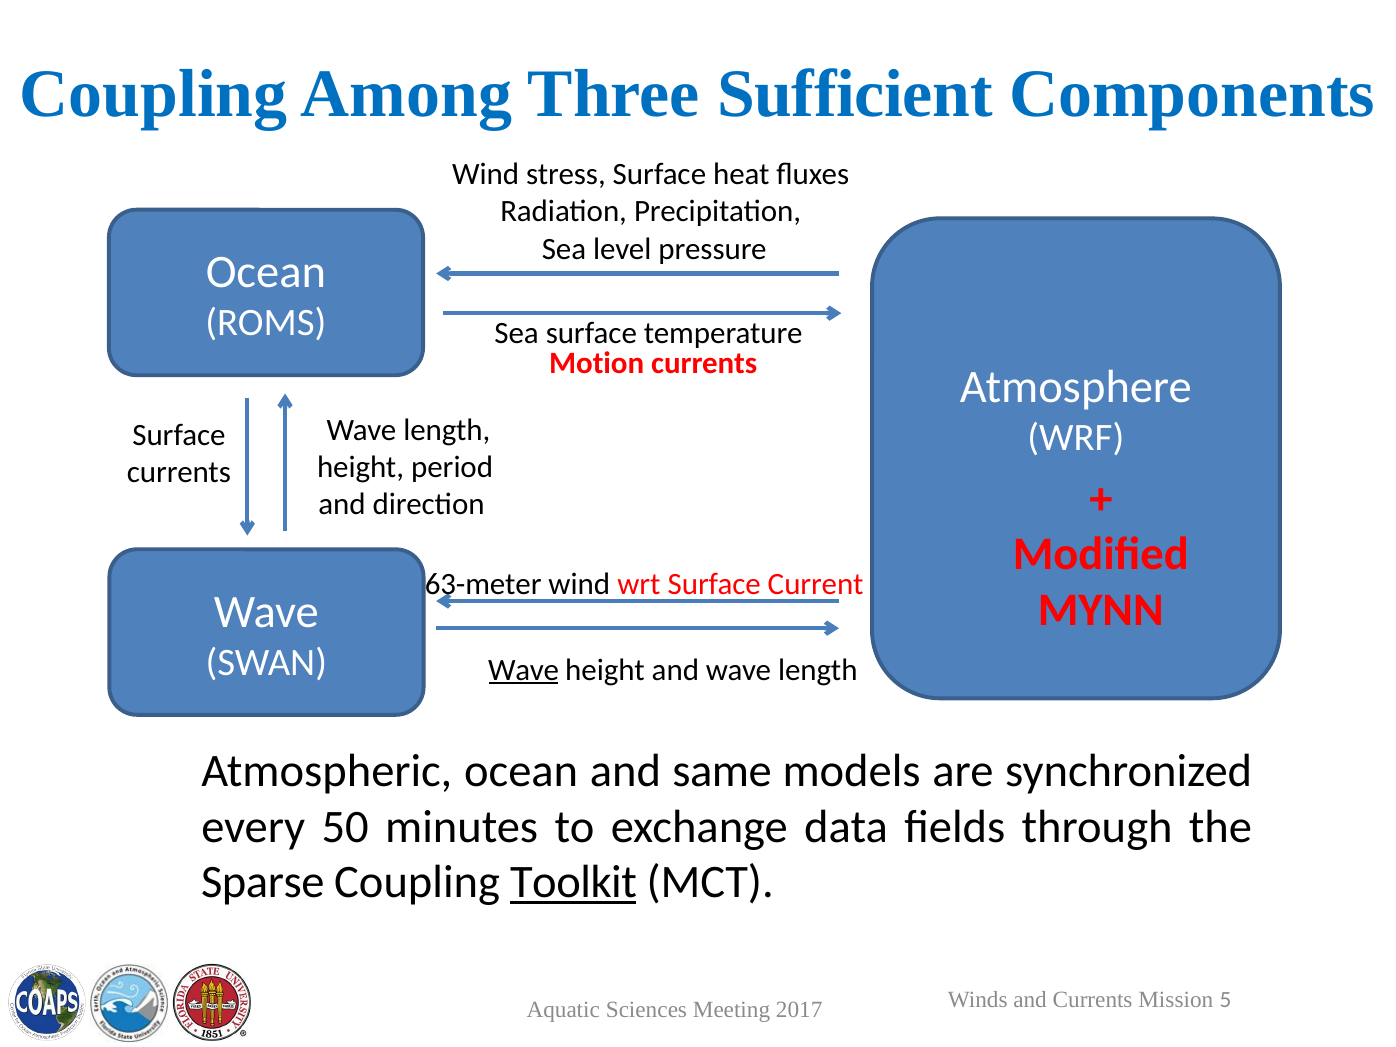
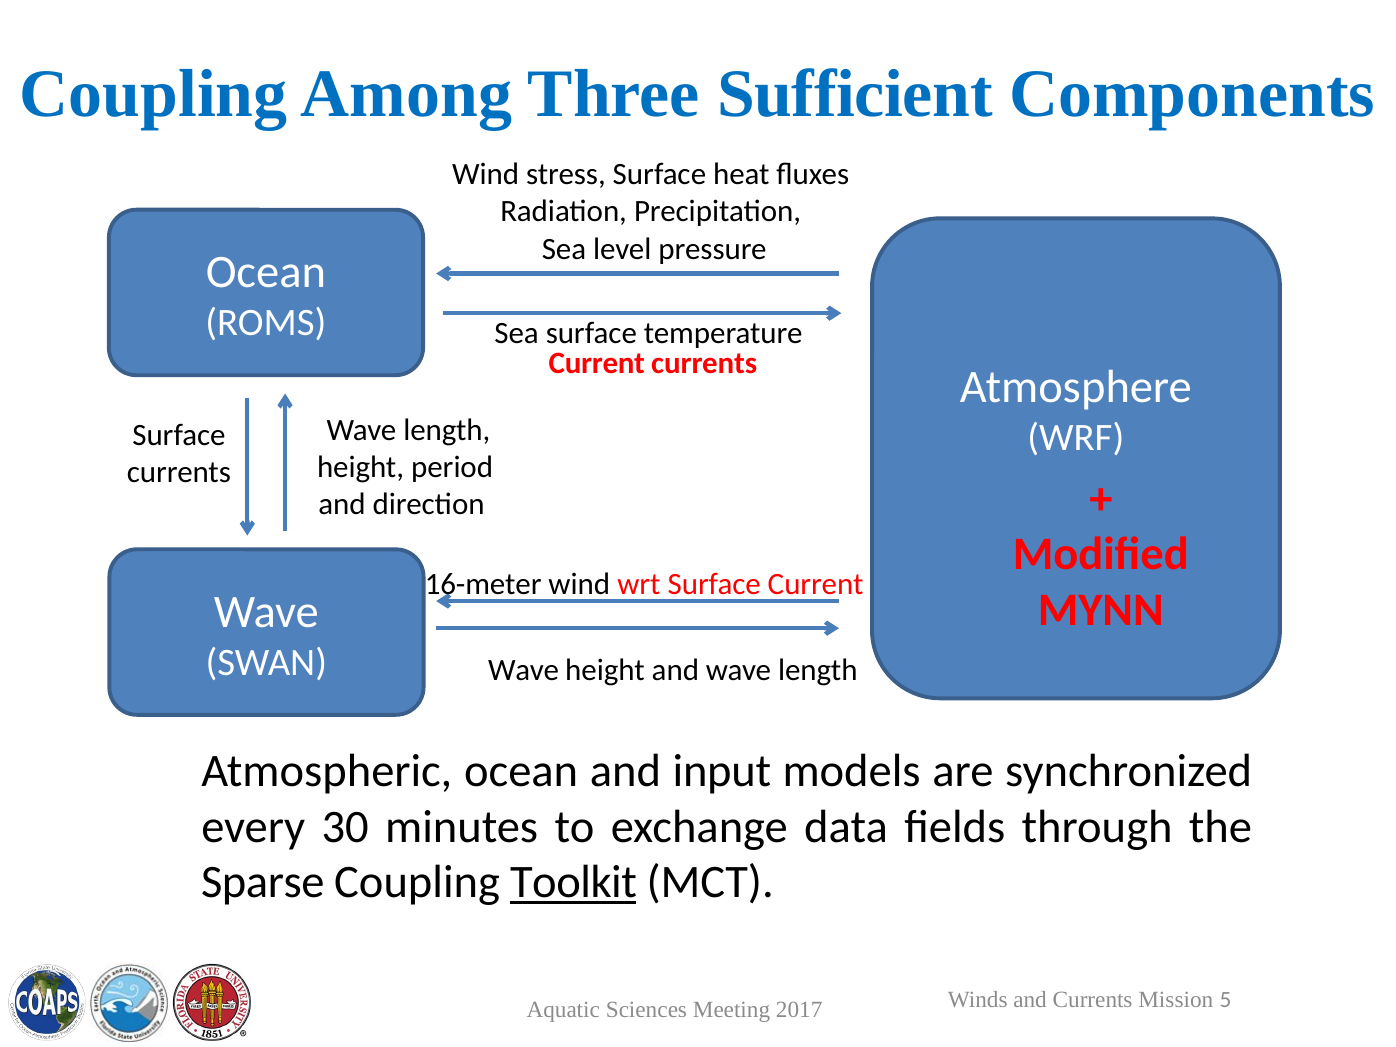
Motion at (597, 363): Motion -> Current
63-meter: 63-meter -> 16-meter
Wave at (523, 670) underline: present -> none
same: same -> input
50: 50 -> 30
